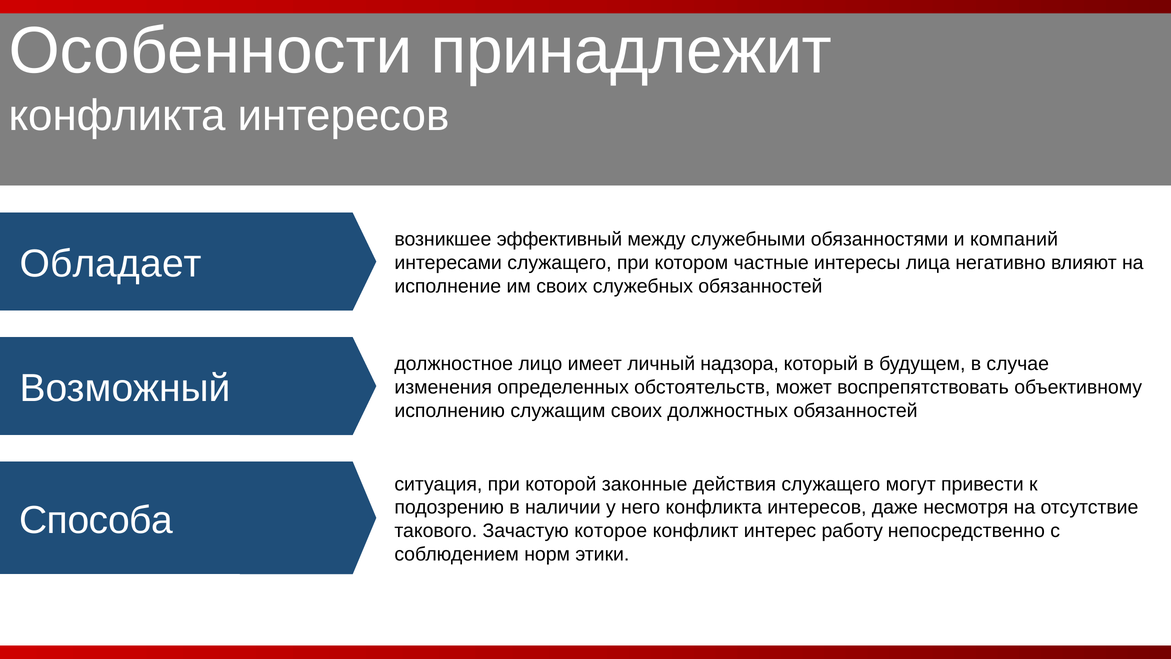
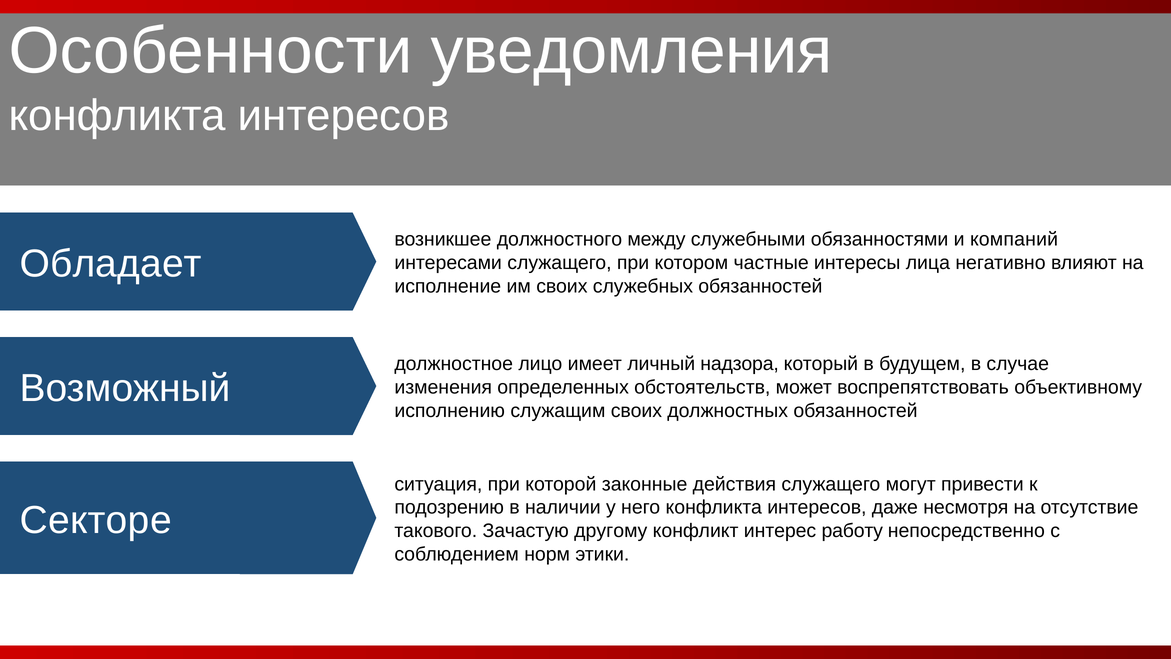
принадлежит: принадлежит -> уведомления
эффективный: эффективный -> должностного
Способа: Способа -> Секторе
которое: которое -> другому
